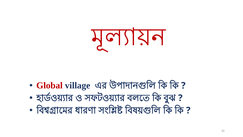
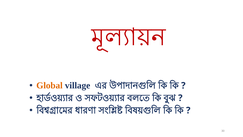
Global colour: red -> orange
